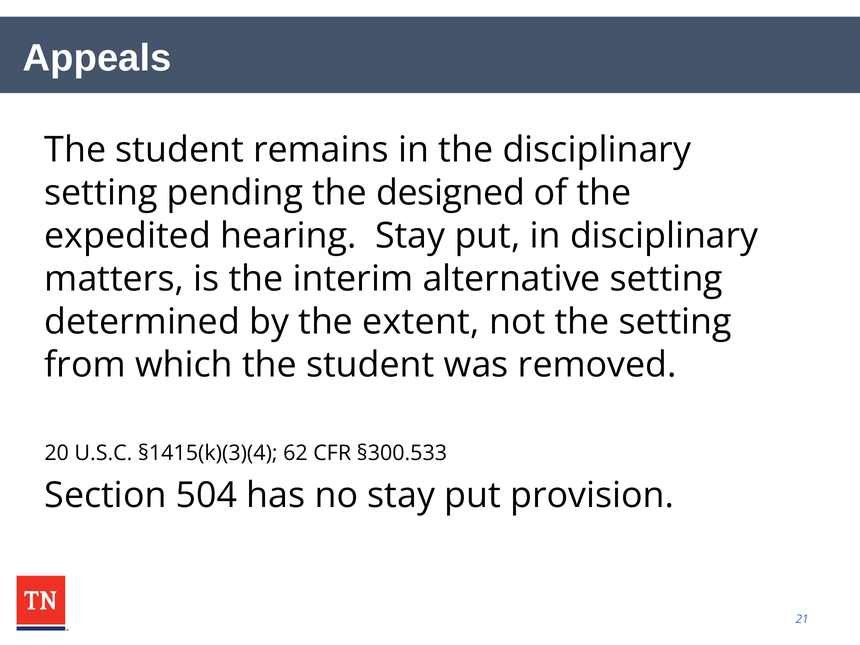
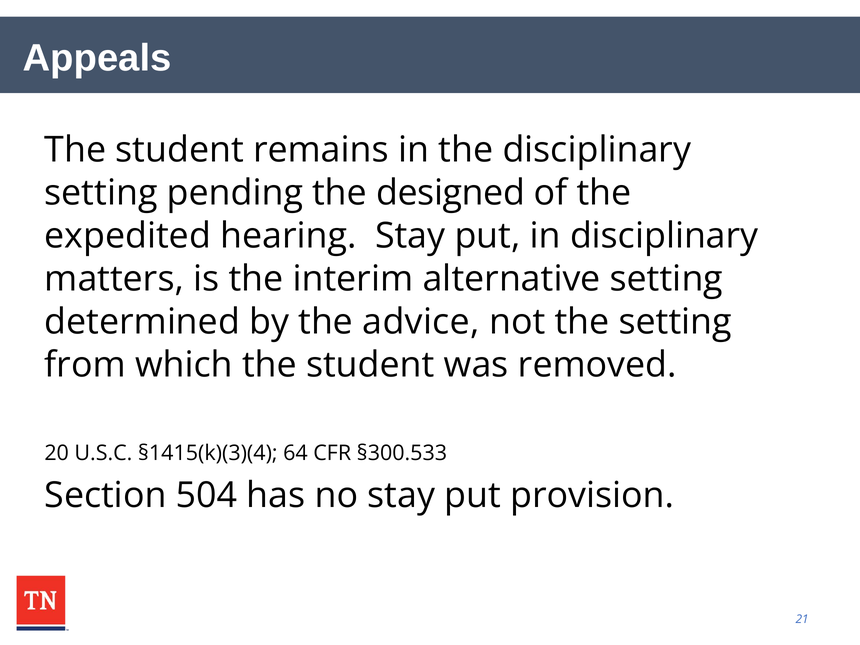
extent: extent -> advice
62: 62 -> 64
